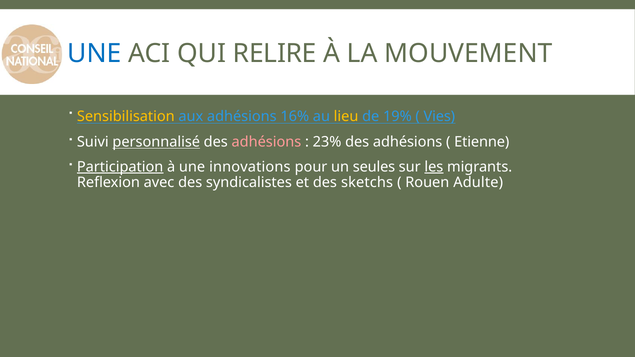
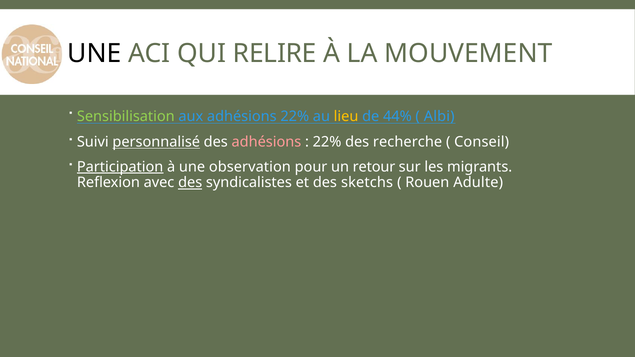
UNE at (94, 53) colour: blue -> black
Sensibilisation colour: yellow -> light green
adhésions 16%: 16% -> 22%
19%: 19% -> 44%
Vies: Vies -> Albi
23% at (327, 142): 23% -> 22%
adhésions at (408, 142): adhésions -> recherche
Etienne: Etienne -> Conseil
innovations: innovations -> observation
seules: seules -> retour
les underline: present -> none
des at (190, 183) underline: none -> present
